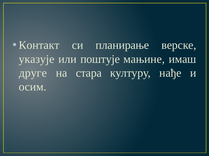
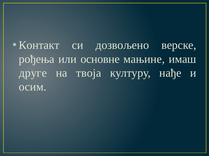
планирање: планирање -> дозвољено
указује: указује -> рођења
поштује: поштује -> основне
стара: стара -> твоја
